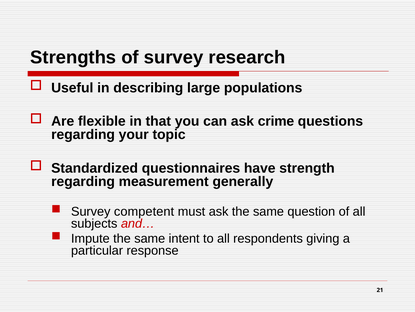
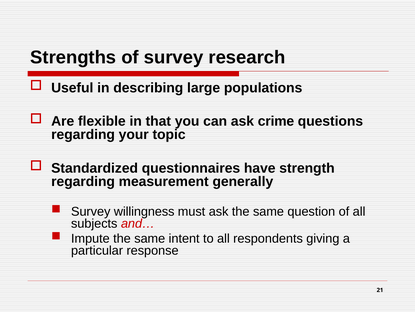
competent: competent -> willingness
